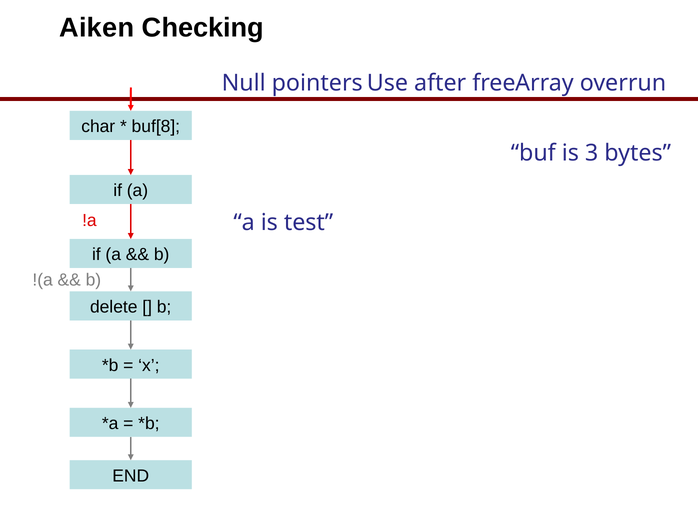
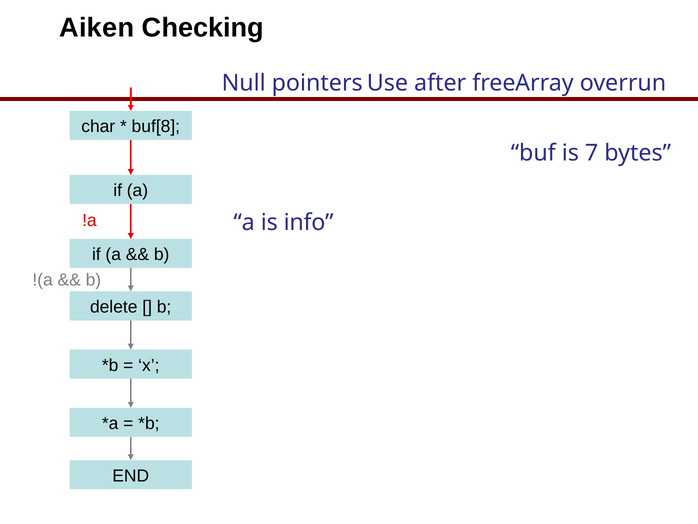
3: 3 -> 7
test: test -> info
